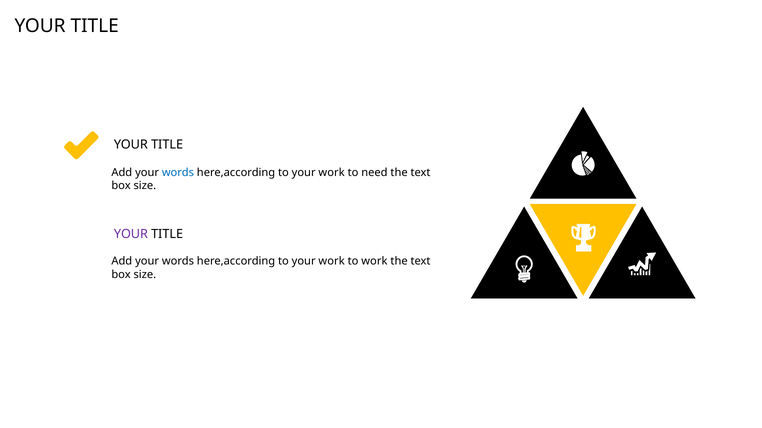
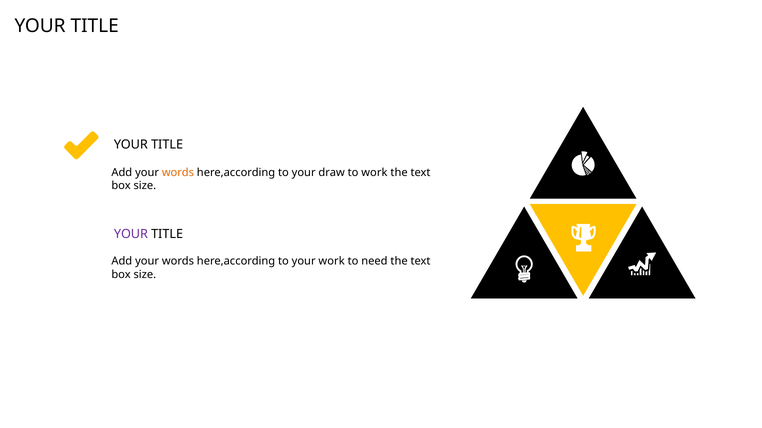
words at (178, 173) colour: blue -> orange
work at (332, 173): work -> draw
to need: need -> work
to work: work -> need
